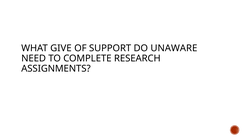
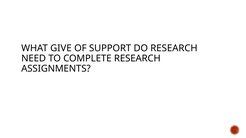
DO UNAWARE: UNAWARE -> RESEARCH
